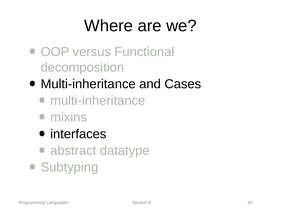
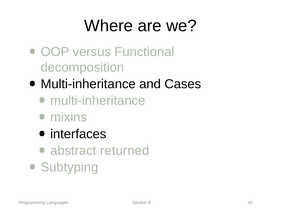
datatype: datatype -> returned
